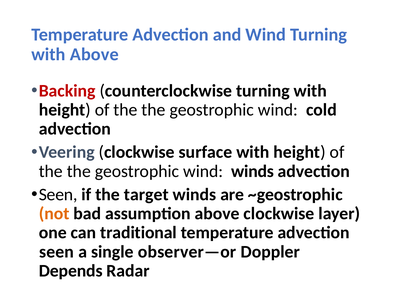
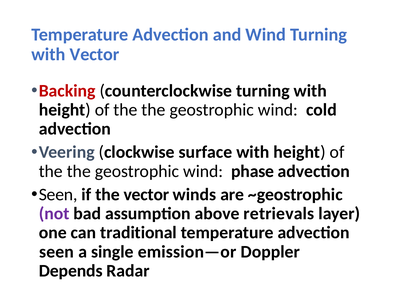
with Above: Above -> Vector
wind winds: winds -> phase
the target: target -> vector
not colour: orange -> purple
above clockwise: clockwise -> retrievals
observer—or: observer—or -> emission—or
